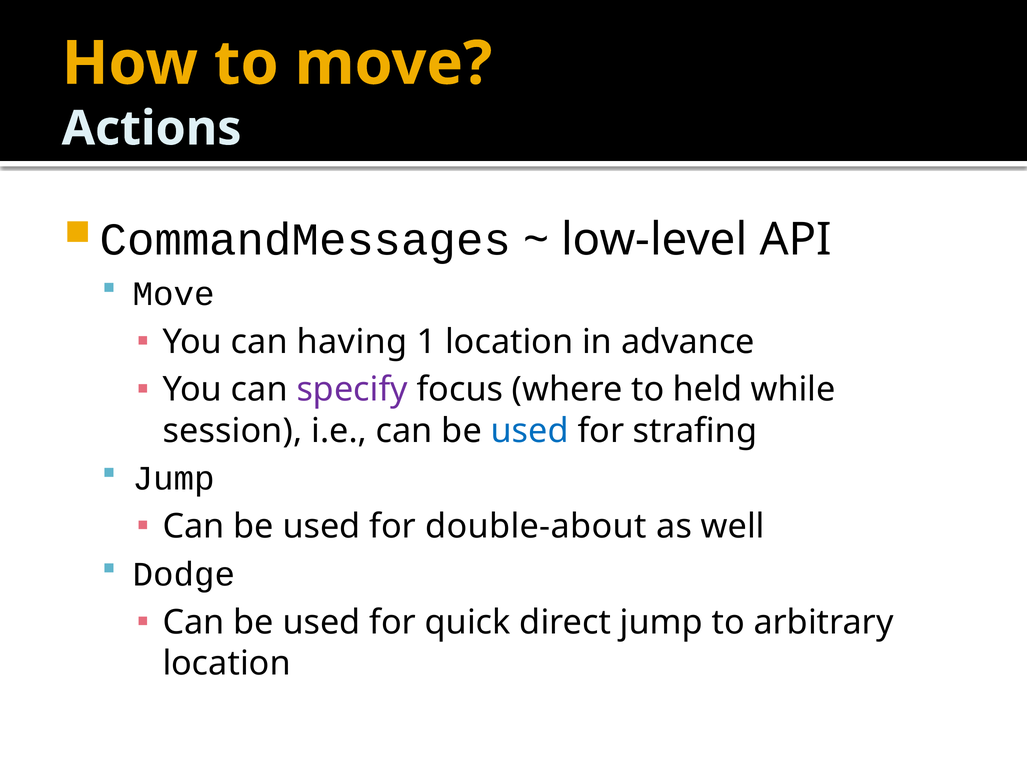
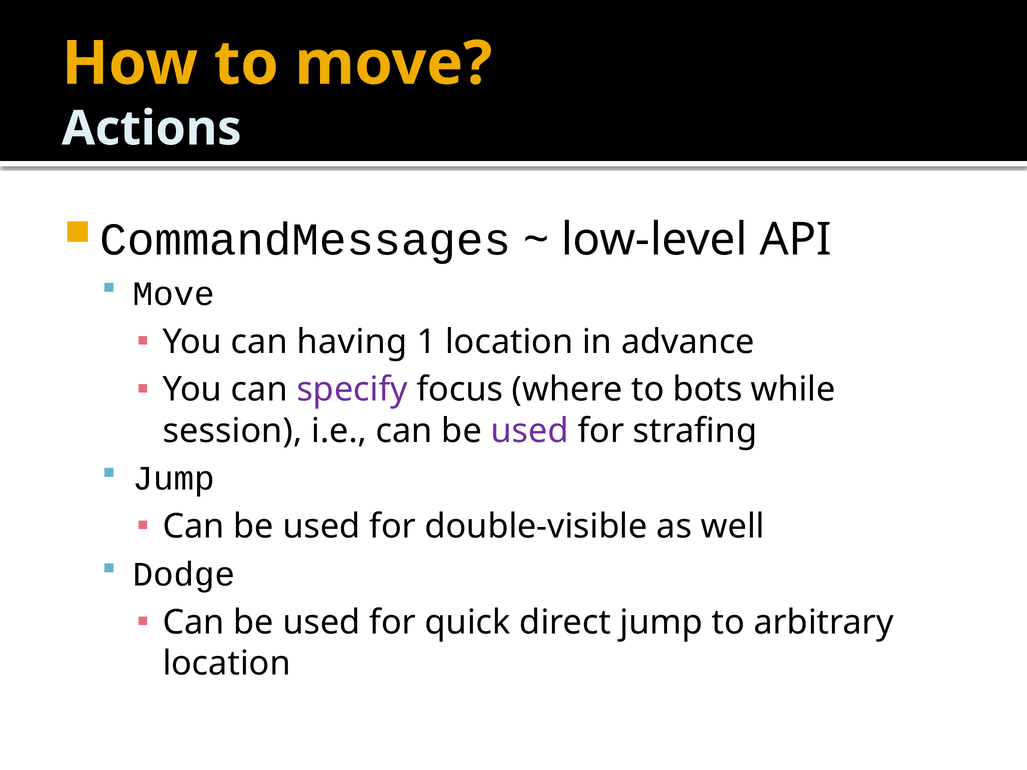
held: held -> bots
used at (530, 431) colour: blue -> purple
double-about: double-about -> double-visible
